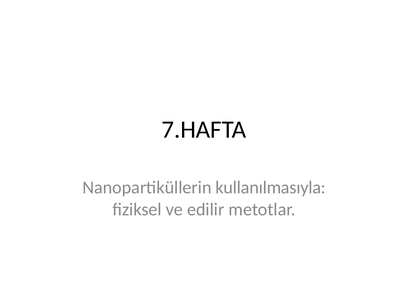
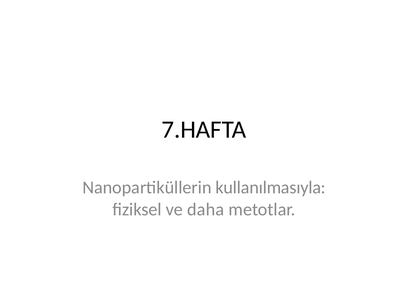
edilir: edilir -> daha
